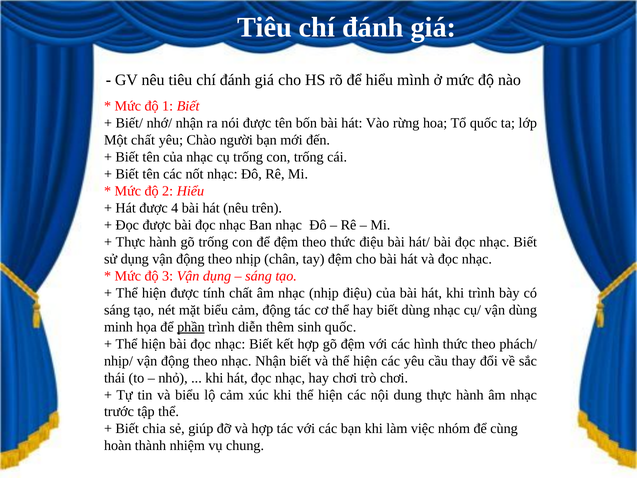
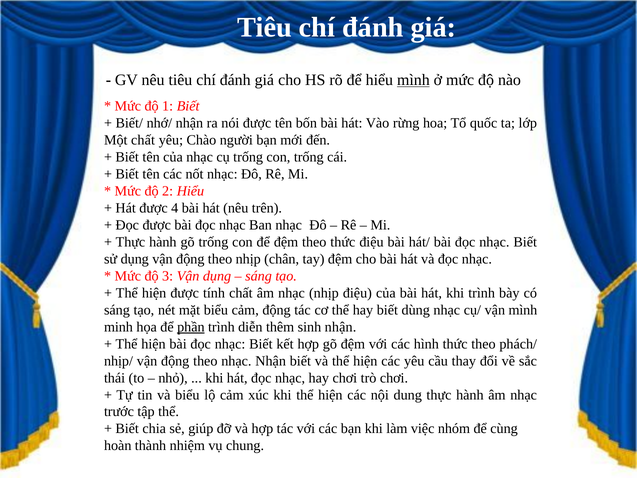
mình at (413, 80) underline: none -> present
vận dùng: dùng -> mình
sinh quốc: quốc -> nhận
